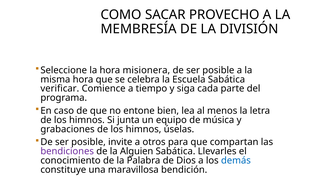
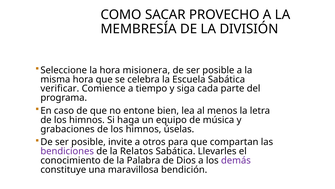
junta: junta -> haga
Alguien: Alguien -> Relatos
demás colour: blue -> purple
